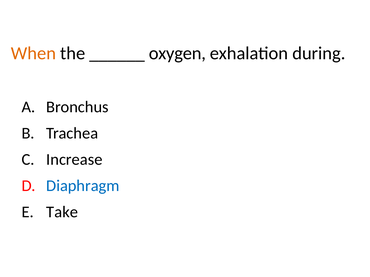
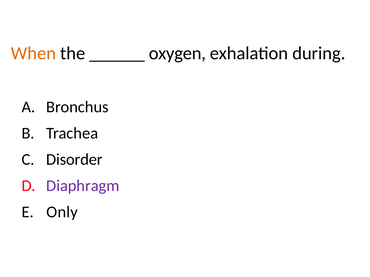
Increase: Increase -> Disorder
Diaphragm colour: blue -> purple
Take: Take -> Only
